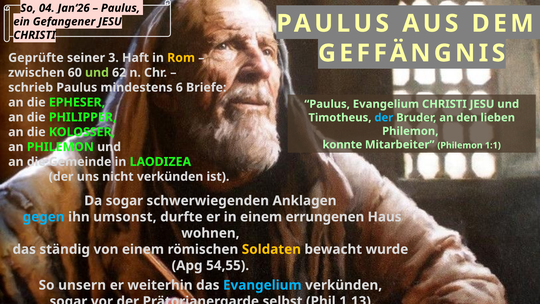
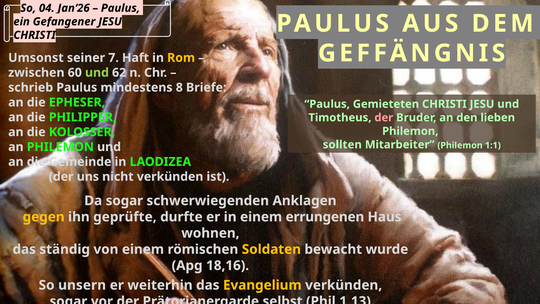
Geprüfte: Geprüfte -> Umsonst
3: 3 -> 7
6: 6 -> 8
Paulus Evangelium: Evangelium -> Gemieteten
der at (384, 118) colour: light blue -> pink
konnte: konnte -> sollten
gegen colour: light blue -> yellow
umsonst: umsonst -> geprüfte
54,55: 54,55 -> 18,16
Evangelium at (262, 285) colour: light blue -> yellow
